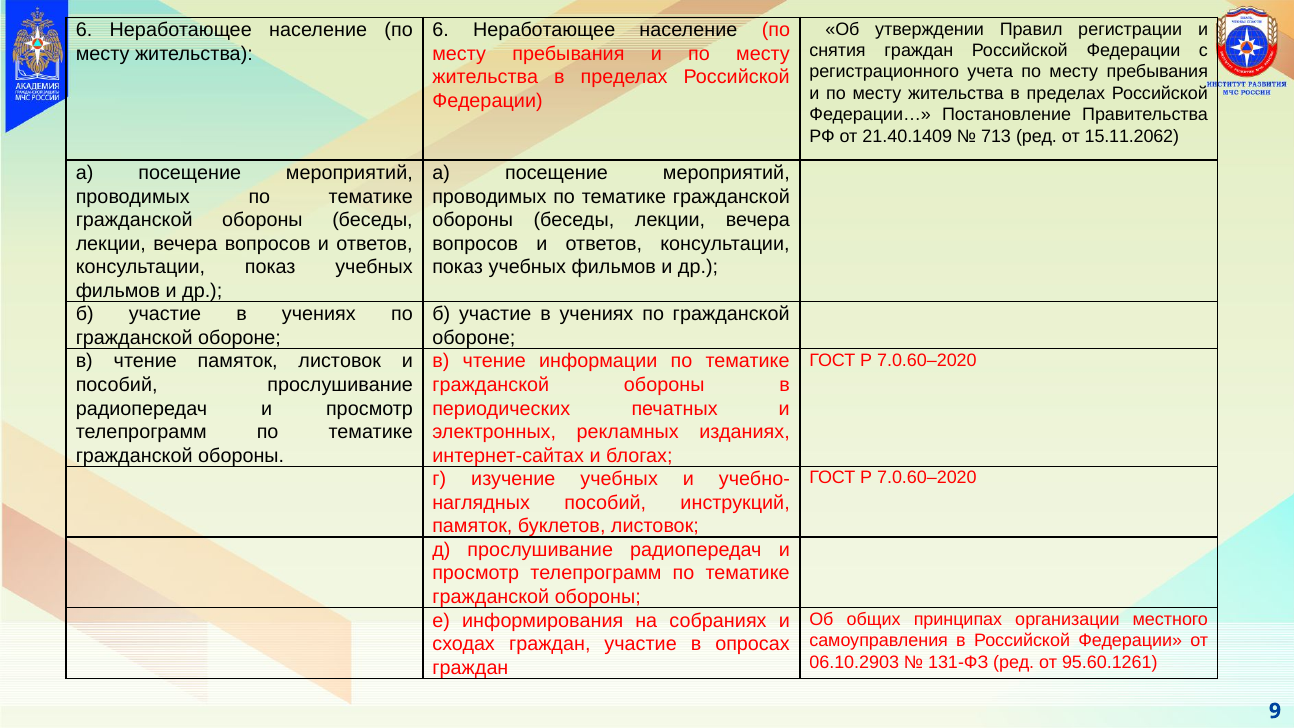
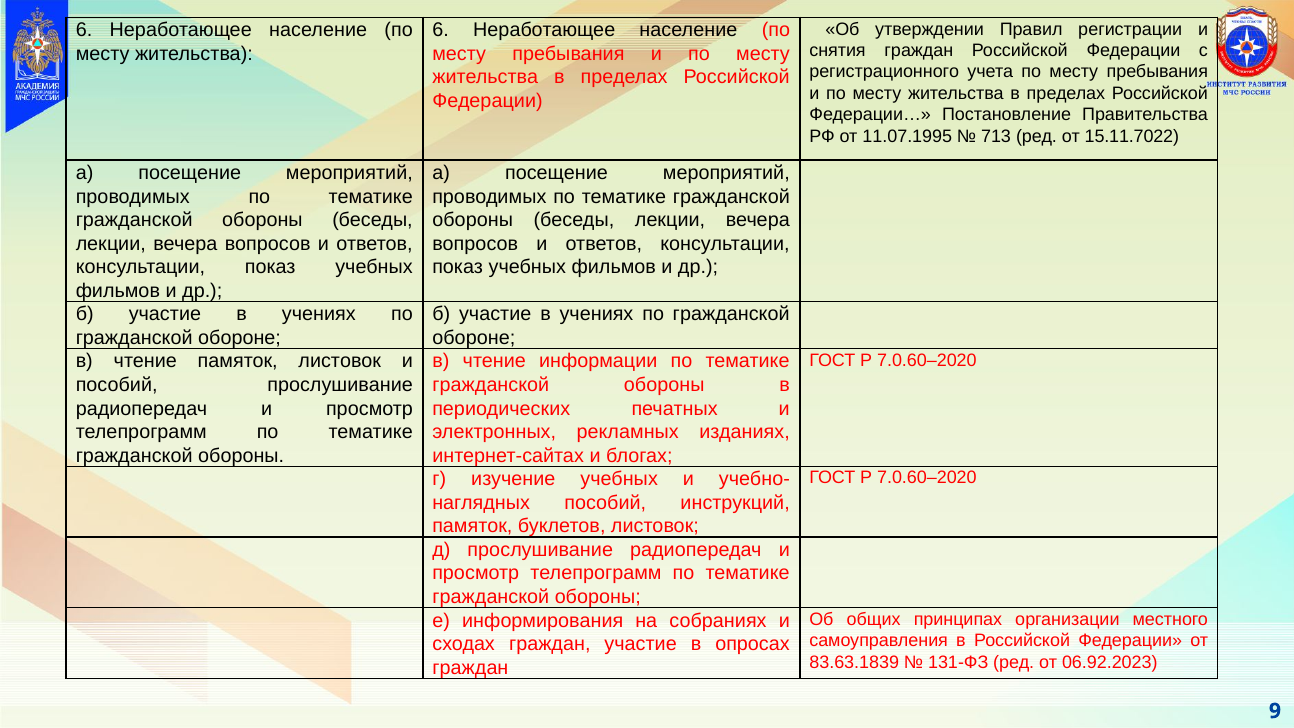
21.40.1409: 21.40.1409 -> 11.07.1995
15.11.2062: 15.11.2062 -> 15.11.7022
06.10.2903: 06.10.2903 -> 83.63.1839
95.60.1261: 95.60.1261 -> 06.92.2023
